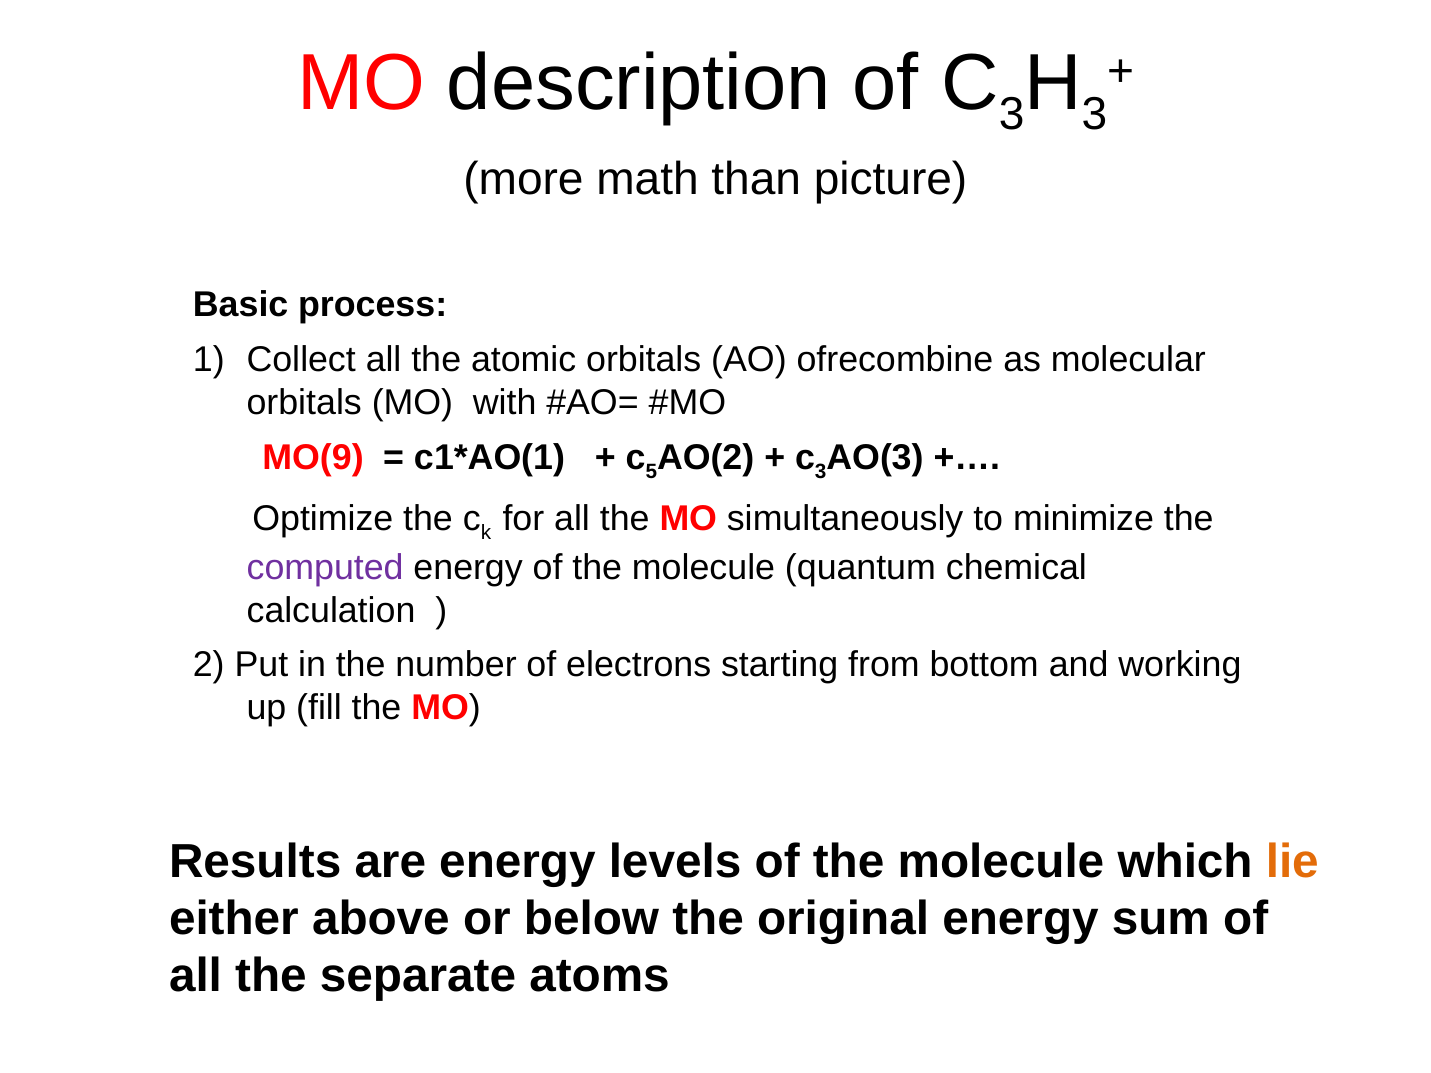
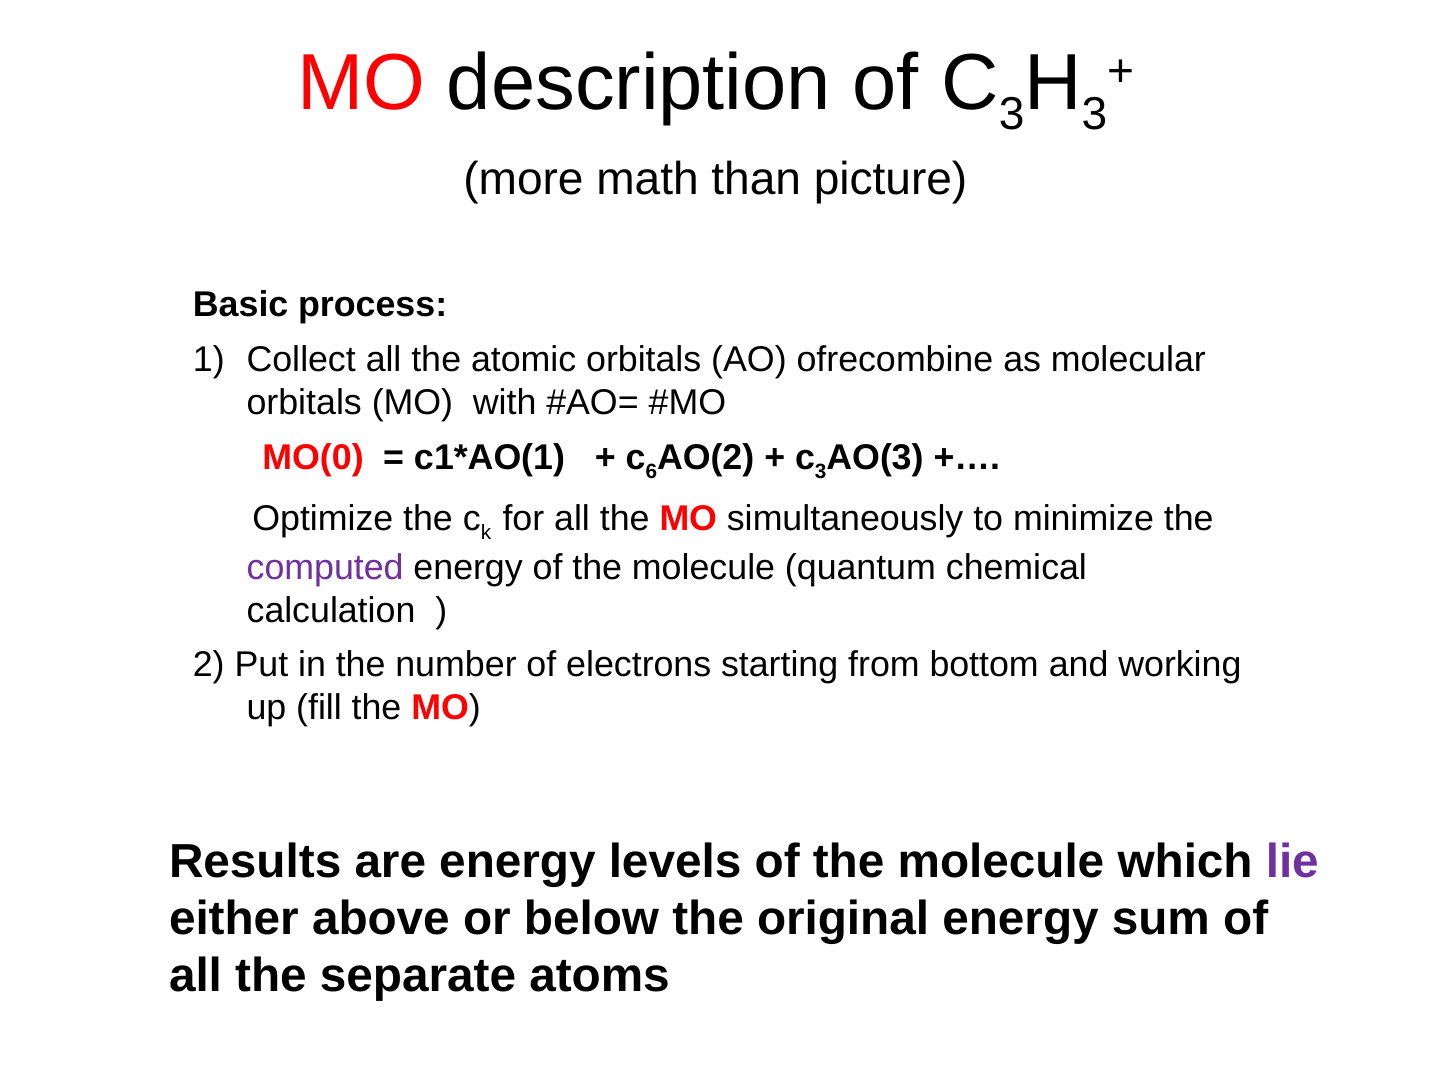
MO(9: MO(9 -> MO(0
5: 5 -> 6
lie colour: orange -> purple
